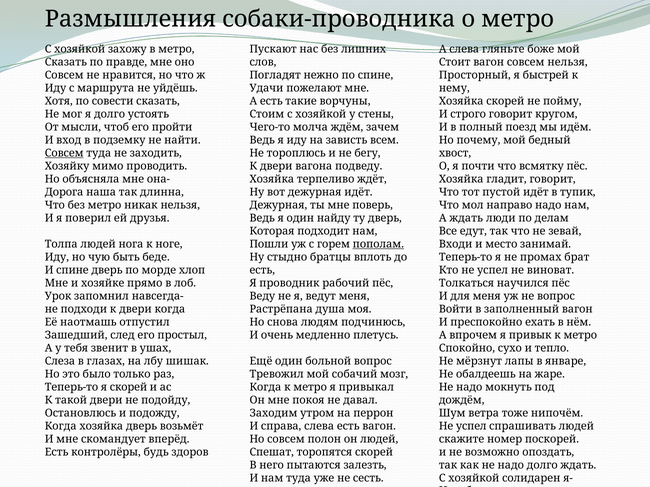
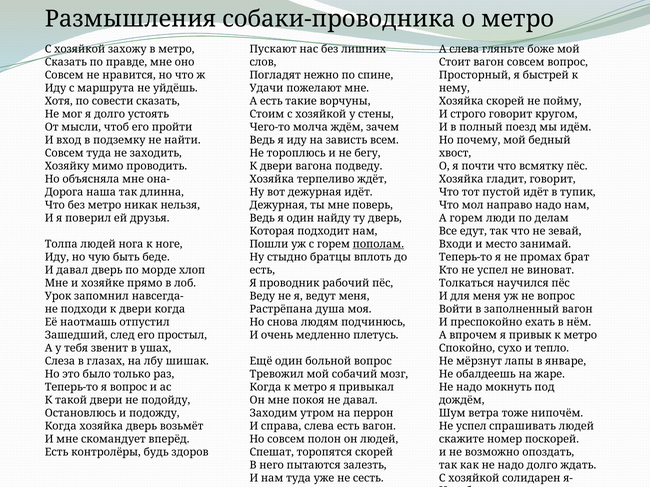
совсем нельзя: нельзя -> вопрос
Совсем at (64, 153) underline: present -> none
А ждать: ждать -> горем
И спине: спине -> давал
я скорей: скорей -> вопрос
